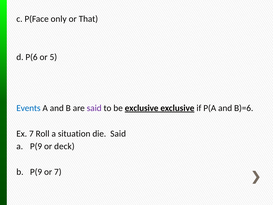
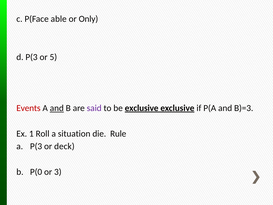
only: only -> able
That: That -> Only
d P(6: P(6 -> P(3
Events colour: blue -> red
and at (57, 108) underline: none -> present
B)=6: B)=6 -> B)=3
Ex 7: 7 -> 1
die Said: Said -> Rule
a P(9: P(9 -> P(3
b P(9: P(9 -> P(0
or 7: 7 -> 3
